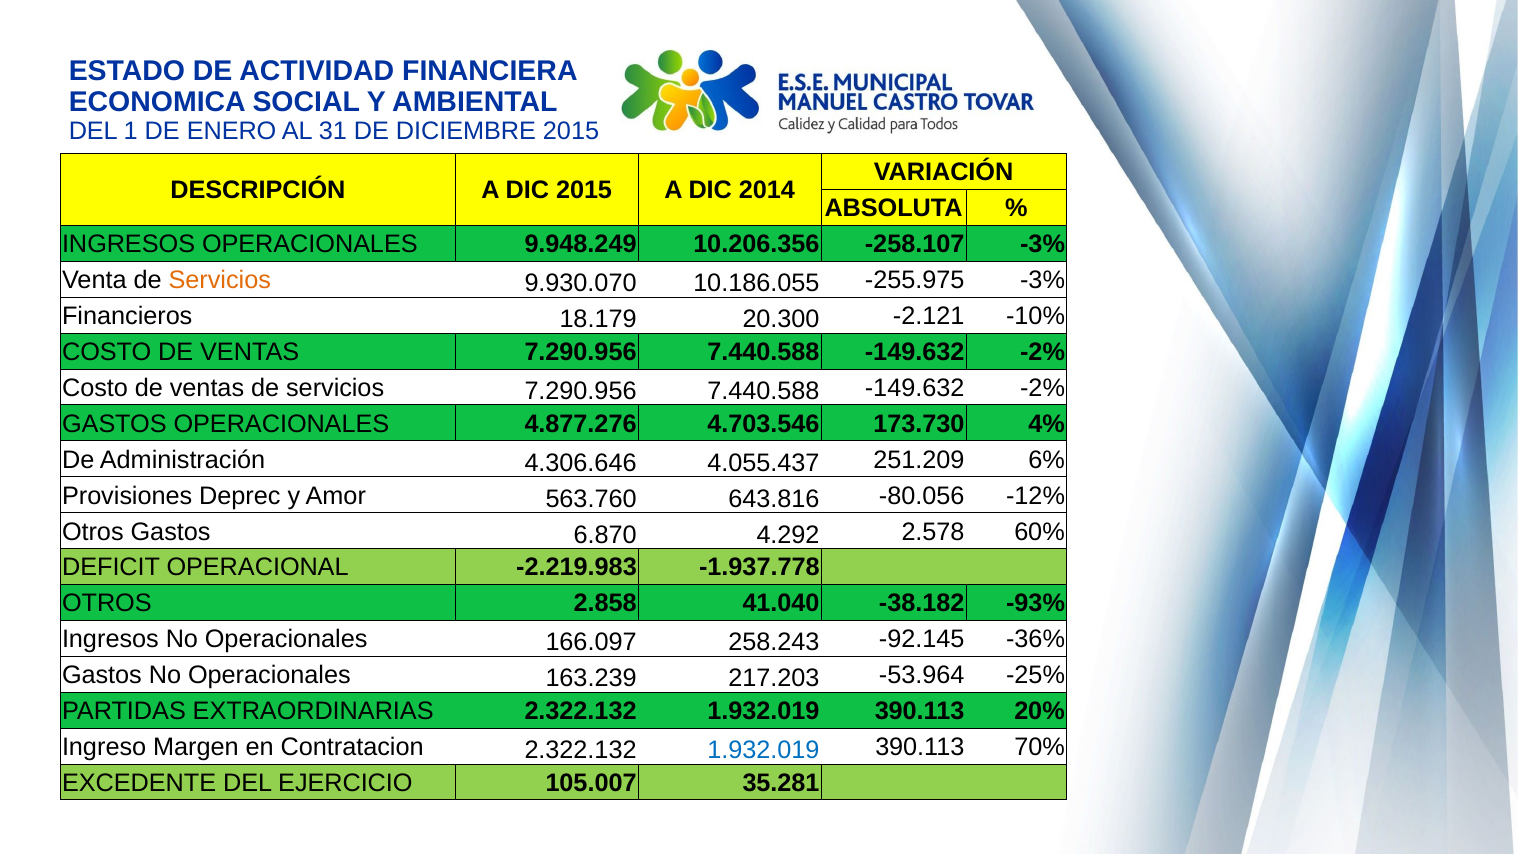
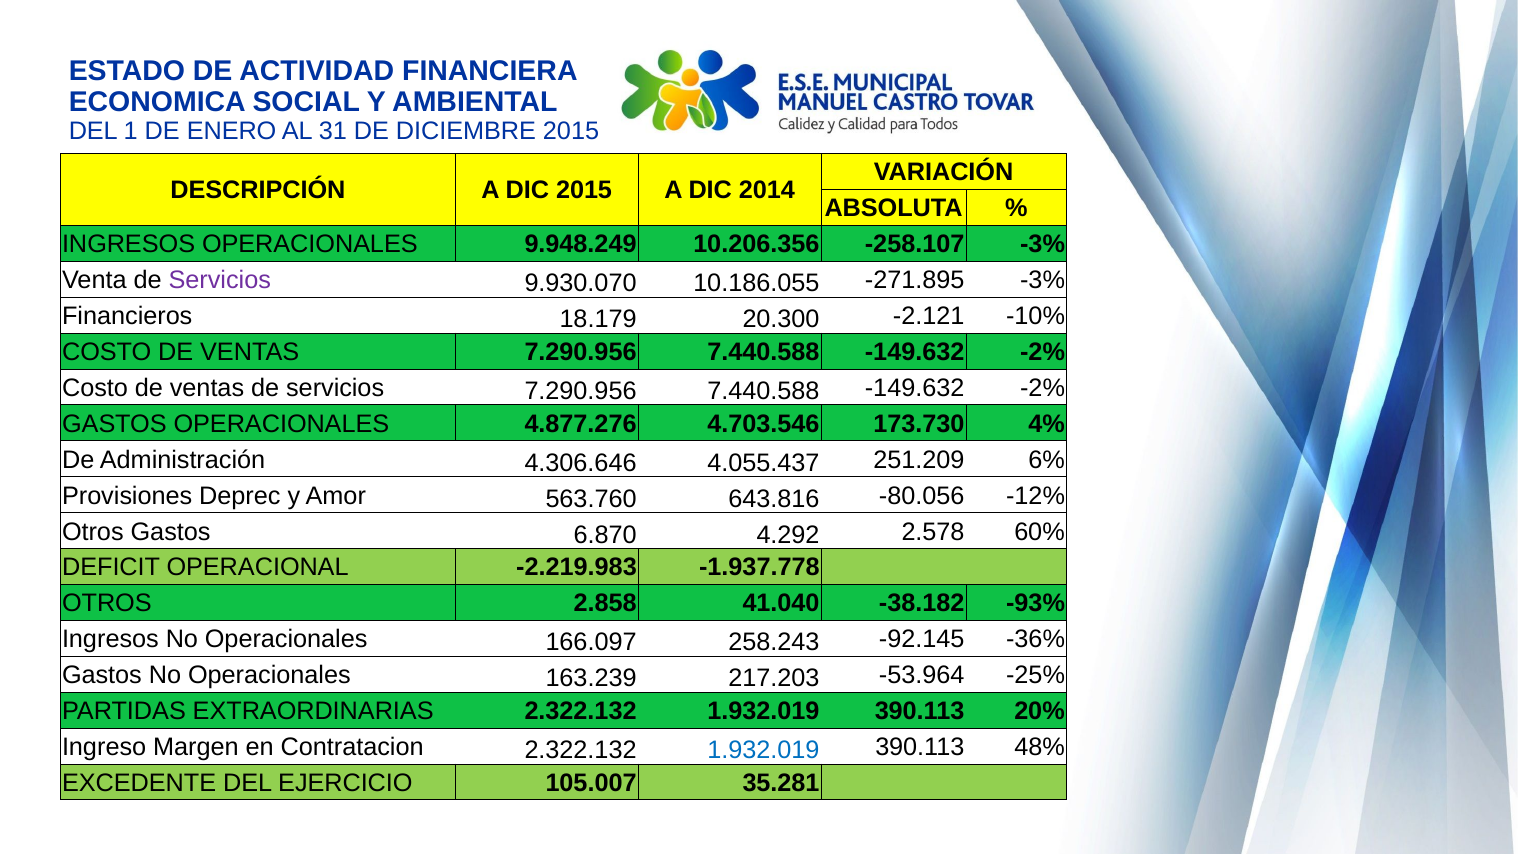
Servicios at (220, 280) colour: orange -> purple
-255.975: -255.975 -> -271.895
70%: 70% -> 48%
